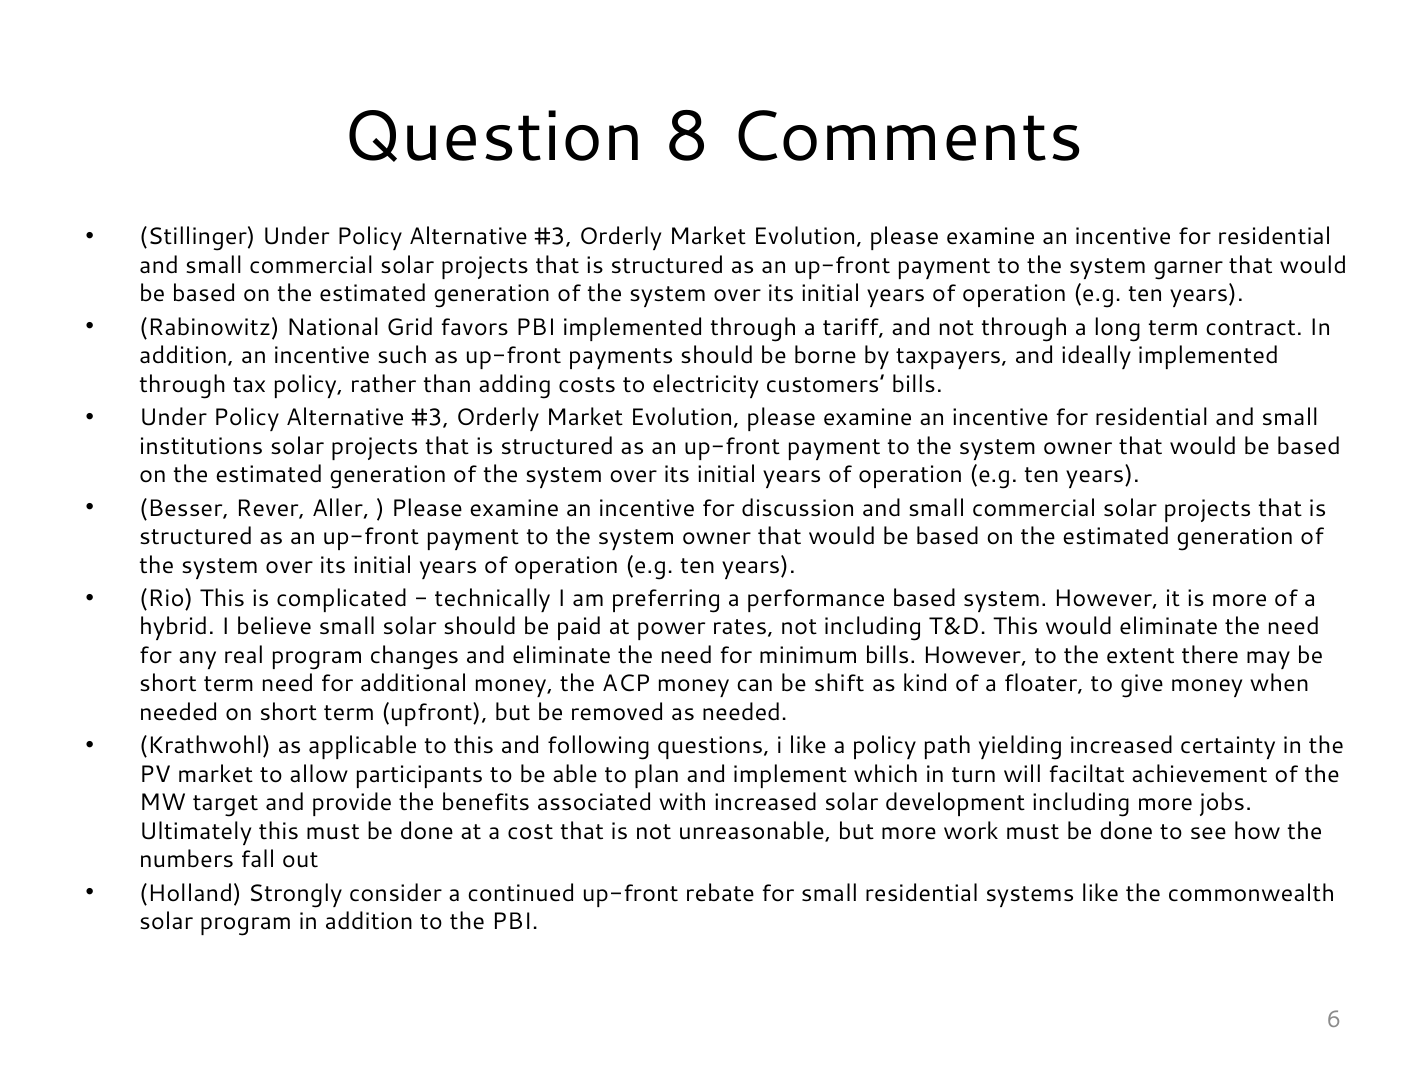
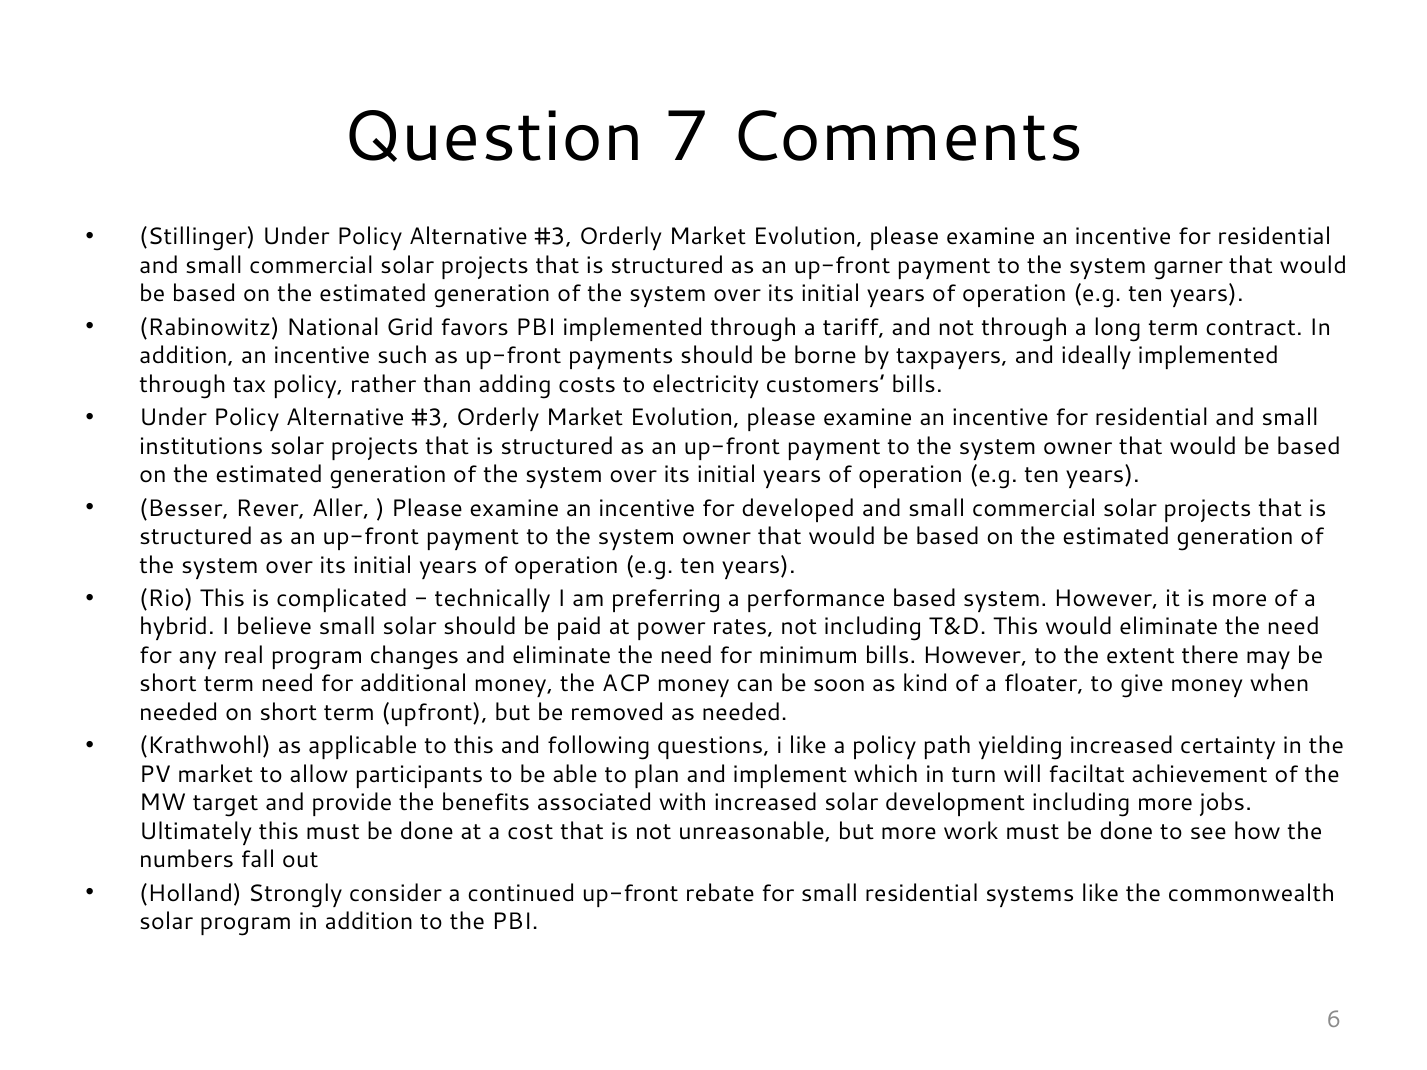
8: 8 -> 7
discussion: discussion -> developed
shift: shift -> soon
